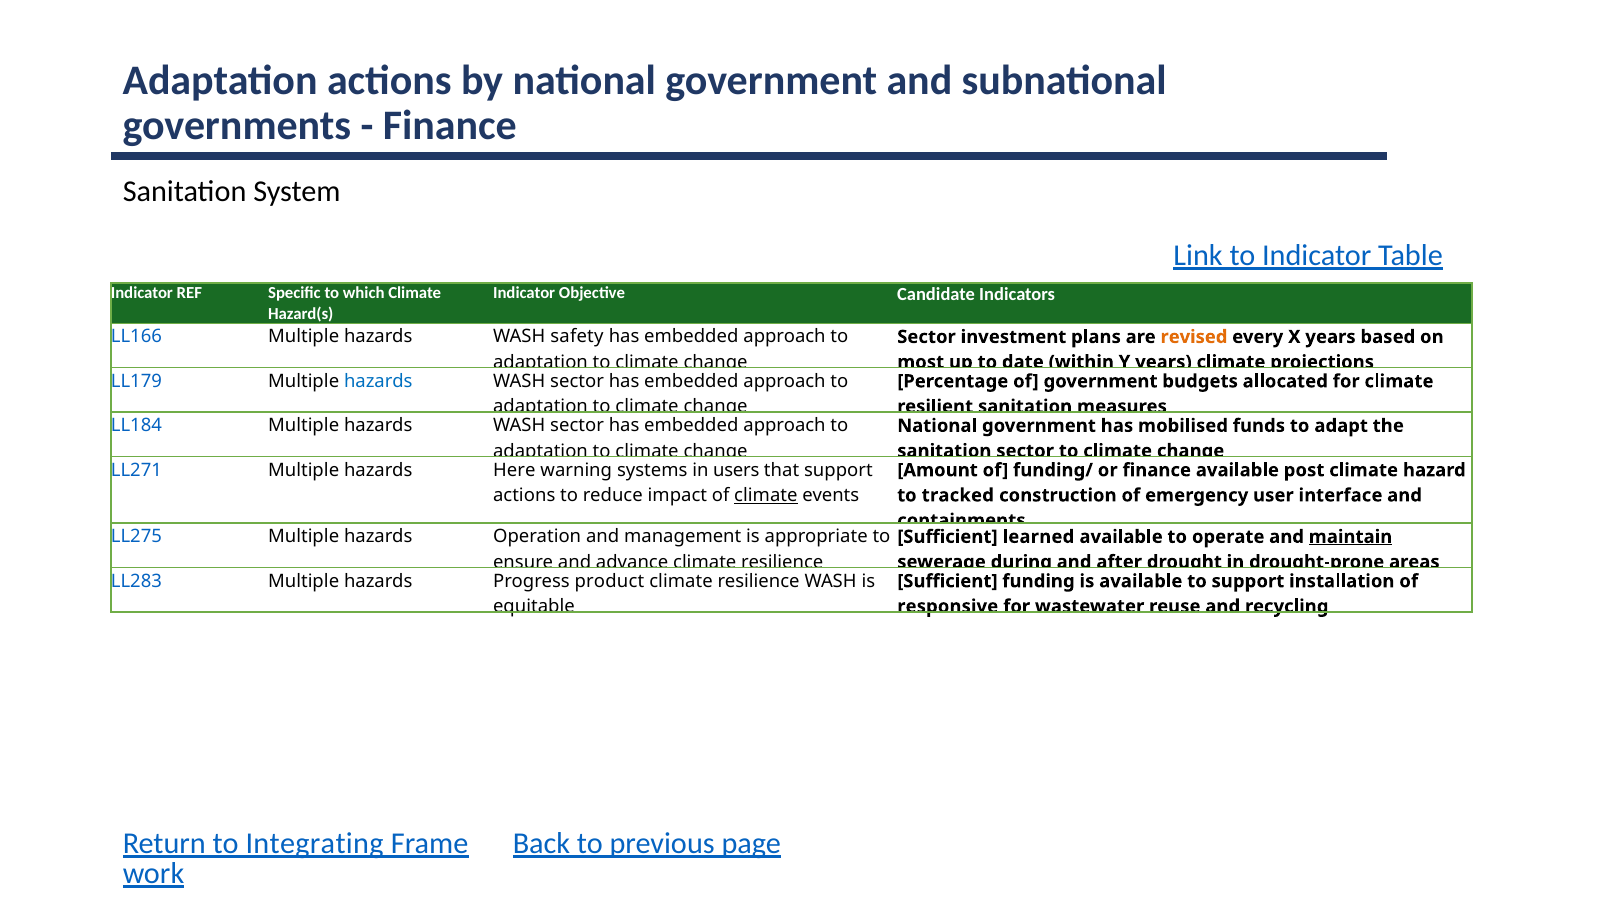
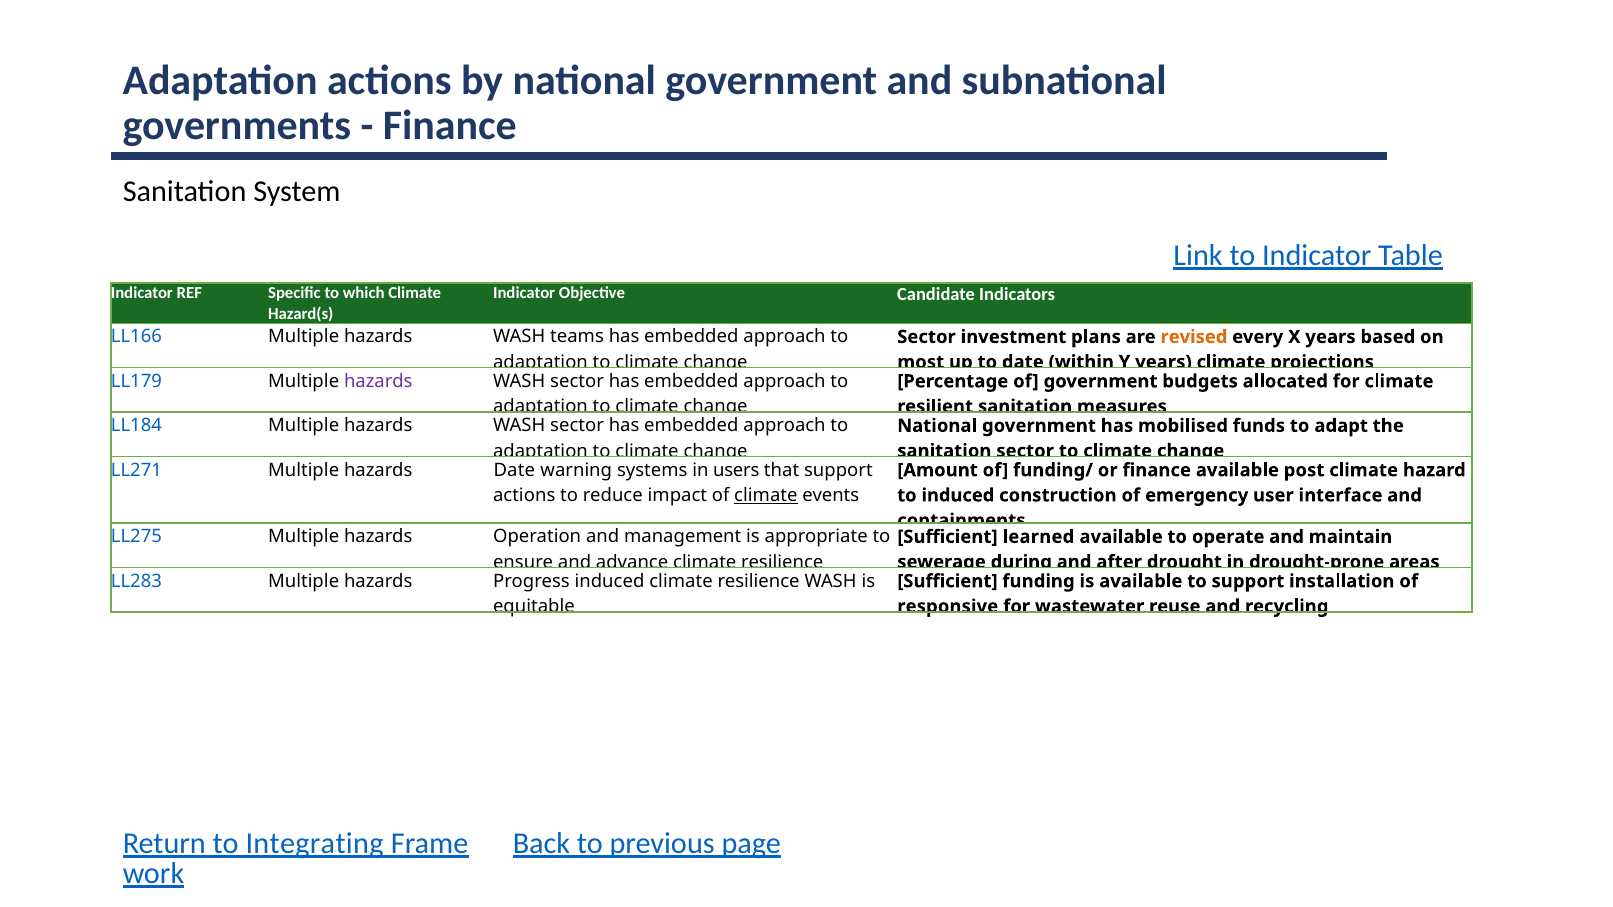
safety: safety -> teams
hazards at (378, 381) colour: blue -> purple
hazards Here: Here -> Date
to tracked: tracked -> induced
maintain underline: present -> none
Progress product: product -> induced
